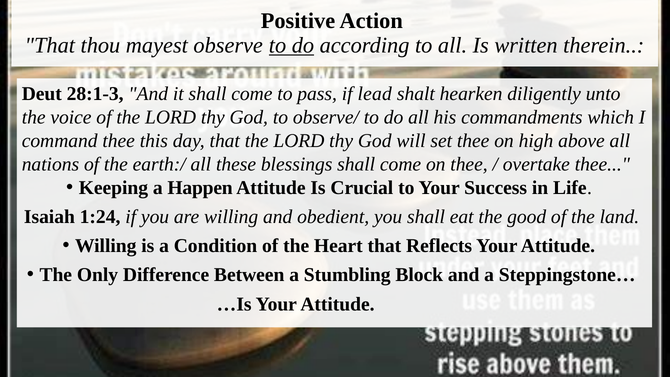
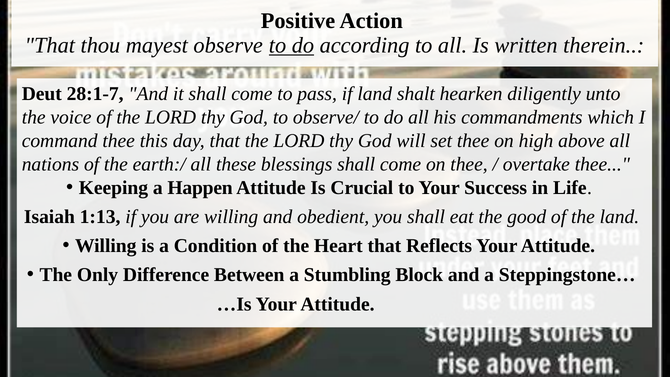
28:1-3: 28:1-3 -> 28:1-7
if lead: lead -> land
1:24: 1:24 -> 1:13
